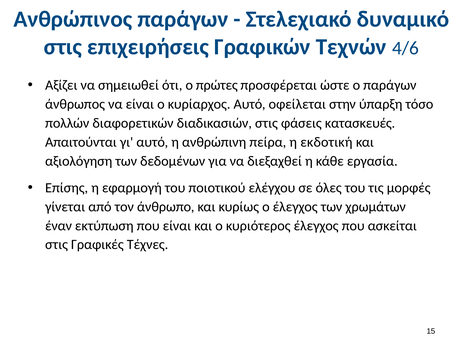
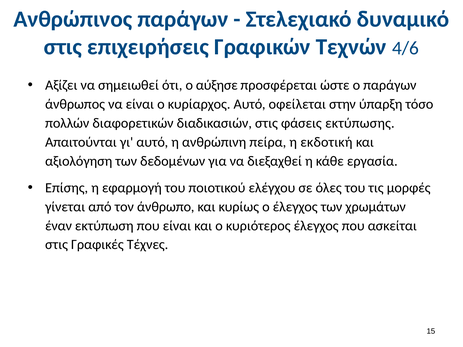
πρώτες: πρώτες -> αύξησε
κατασκευές: κατασκευές -> εκτύπωσης
